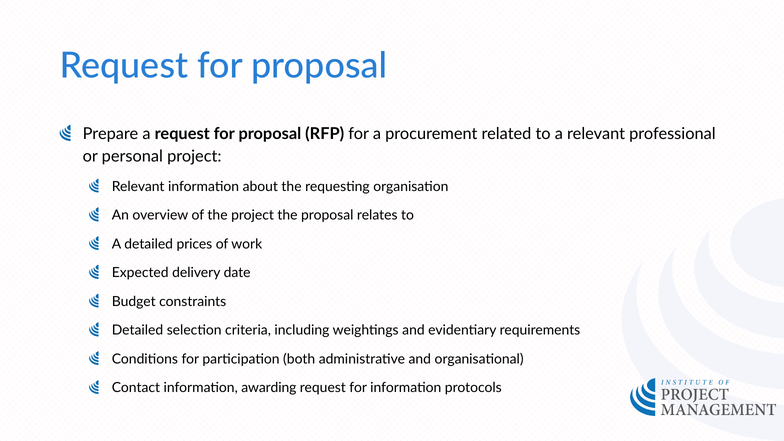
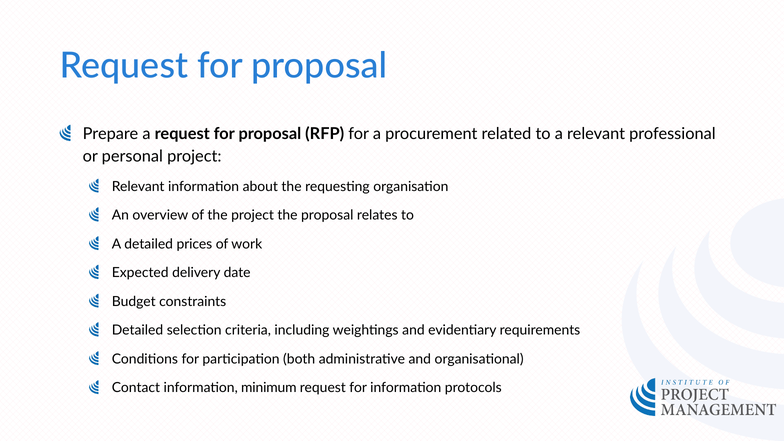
awarding: awarding -> minimum
